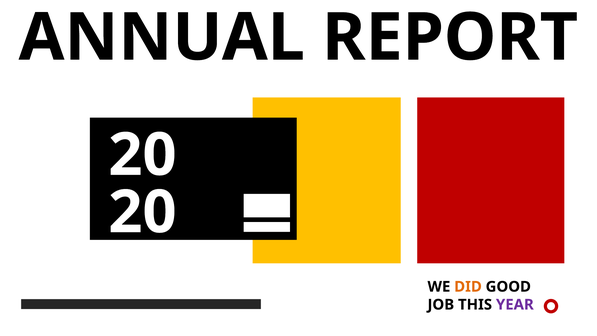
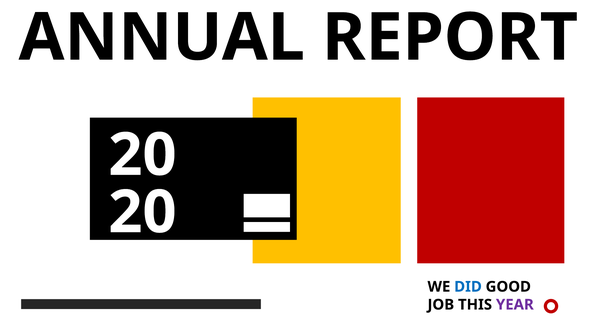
DID colour: orange -> blue
